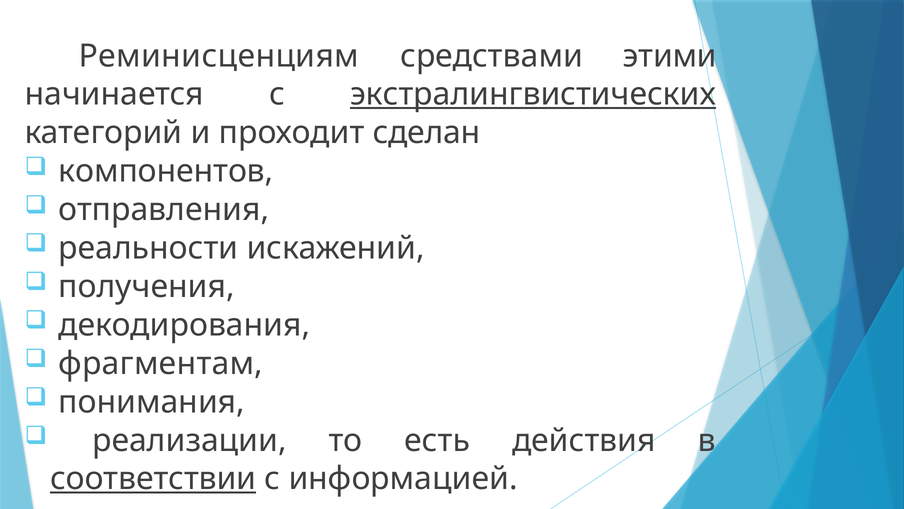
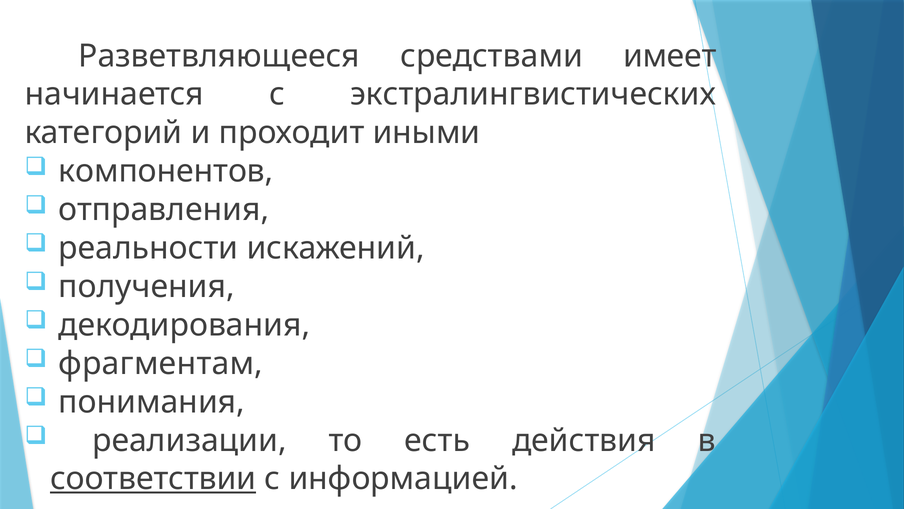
Реминисценциям: Реминисценциям -> Разветвляющееся
этими: этими -> имеет
экстралингвистических underline: present -> none
сделан: сделан -> иными
